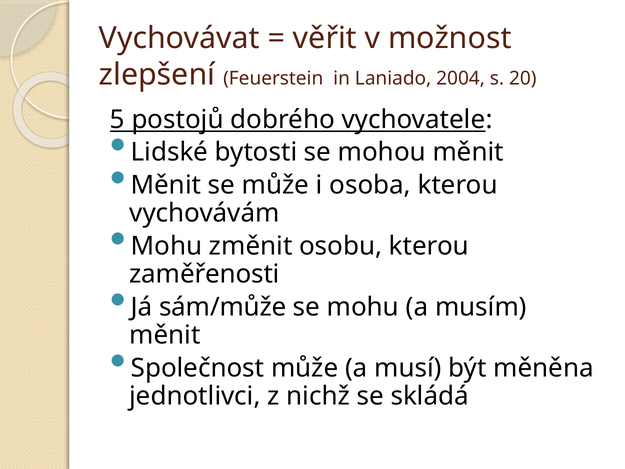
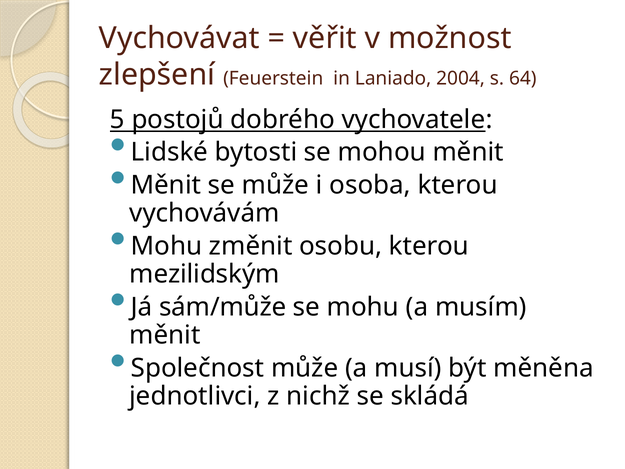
20: 20 -> 64
zaměřenosti: zaměřenosti -> mezilidským
